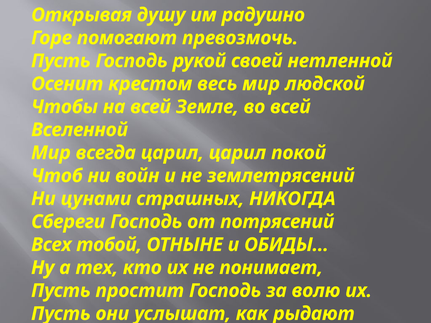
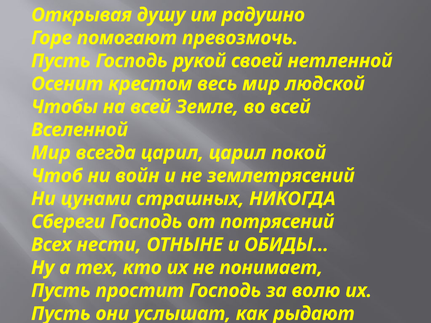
тобой: тобой -> нести
